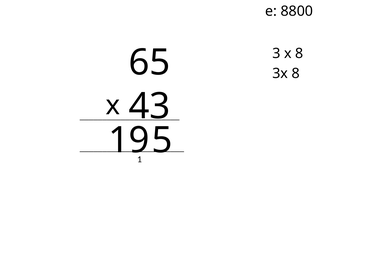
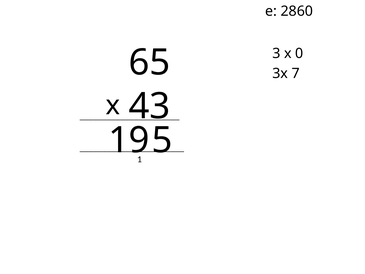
8800: 8800 -> 2860
x 8: 8 -> 0
3x 8: 8 -> 7
